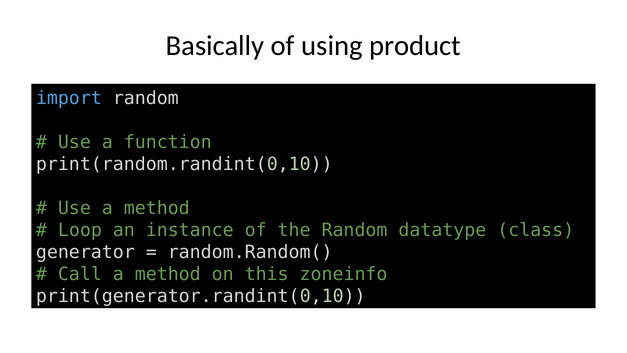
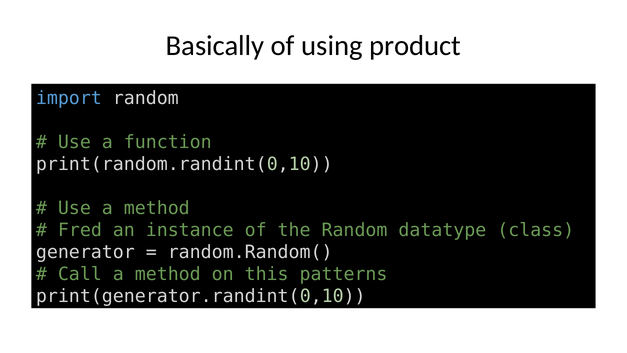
Loop: Loop -> Fred
zoneinfo: zoneinfo -> patterns
